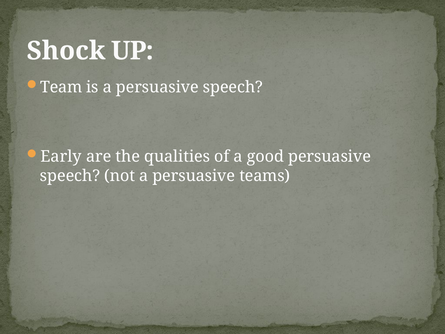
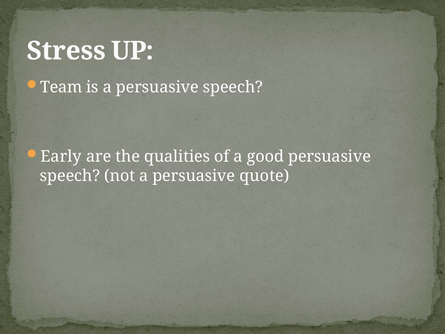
Shock: Shock -> Stress
teams: teams -> quote
